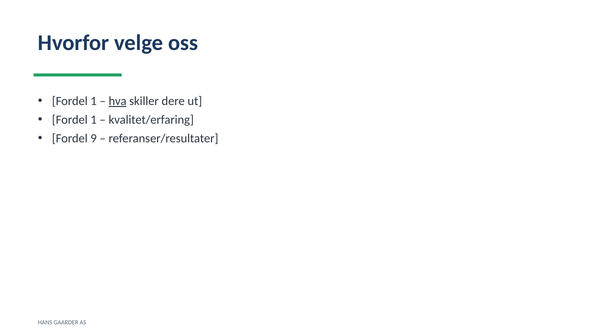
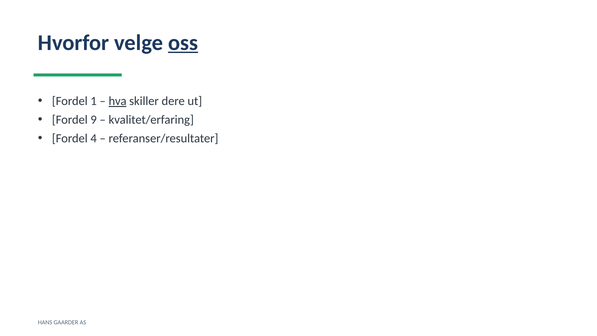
oss underline: none -> present
1 at (94, 120): 1 -> 9
9: 9 -> 4
